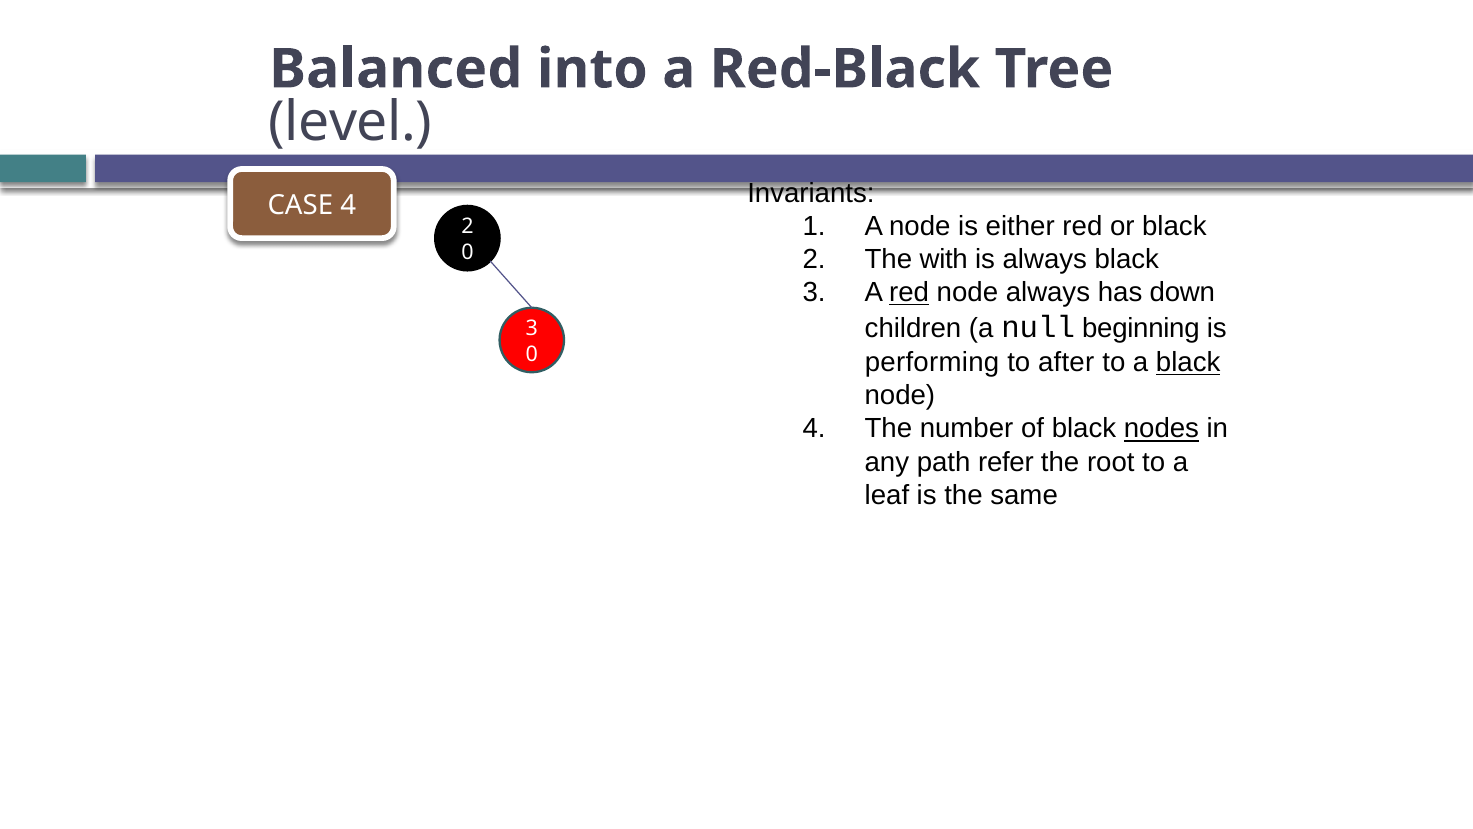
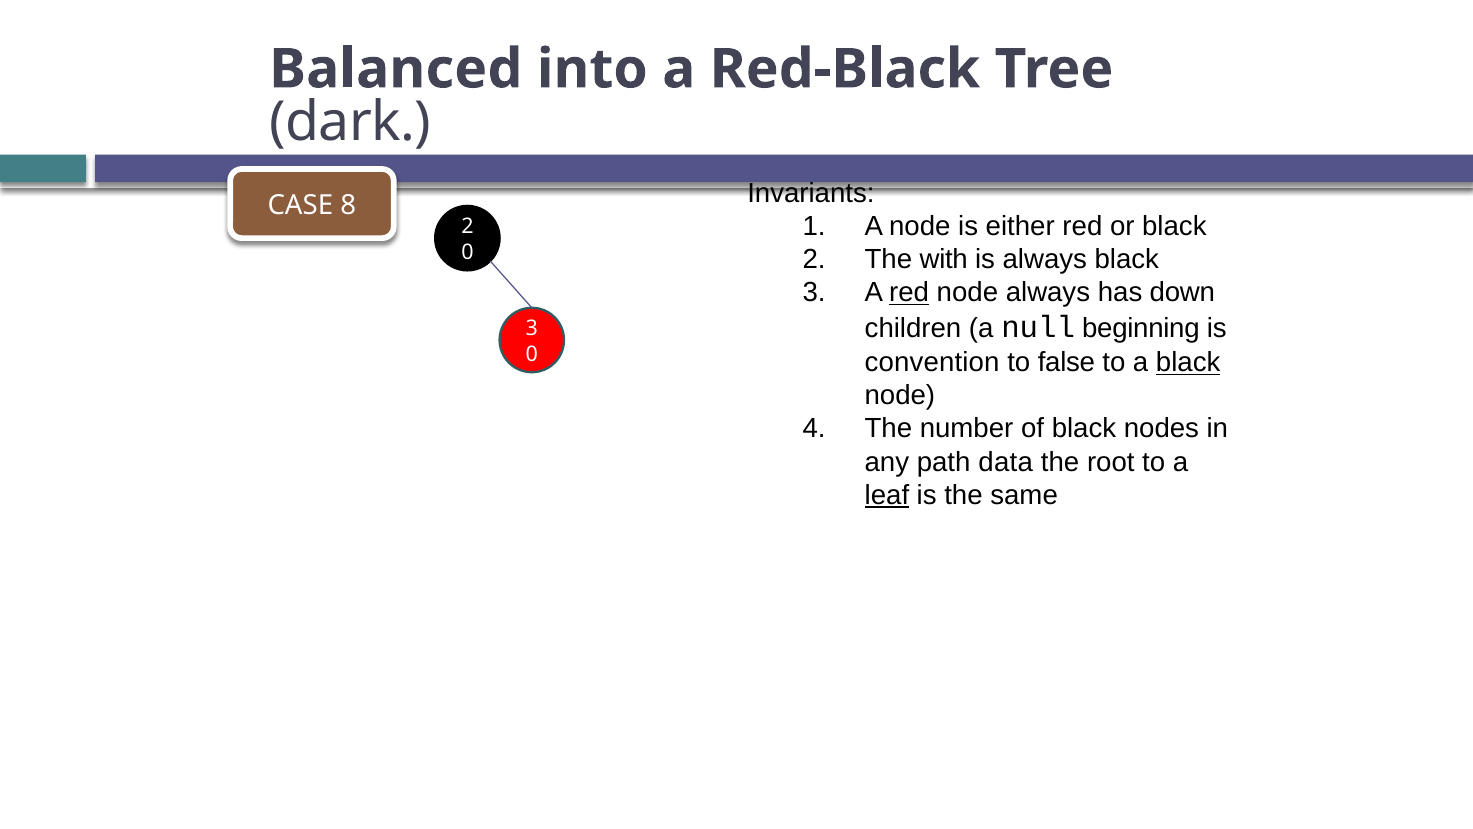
level: level -> dark
CASE 4: 4 -> 8
performing: performing -> convention
after: after -> false
nodes underline: present -> none
refer: refer -> data
leaf underline: none -> present
